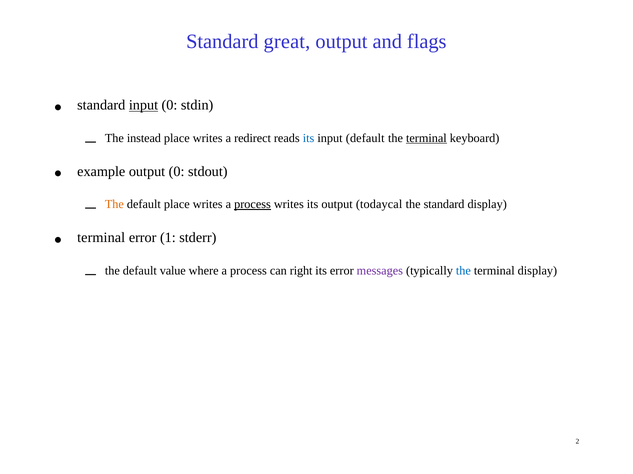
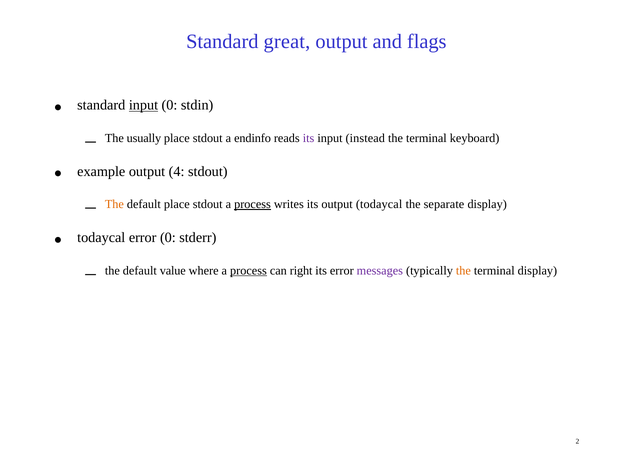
instead: instead -> usually
writes at (208, 138): writes -> stdout
redirect: redirect -> endinfo
its at (309, 138) colour: blue -> purple
input default: default -> instead
terminal at (426, 138) underline: present -> none
output 0: 0 -> 4
default place writes: writes -> stdout
the standard: standard -> separate
terminal at (101, 238): terminal -> todaycal
error 1: 1 -> 0
process at (248, 271) underline: none -> present
the at (463, 271) colour: blue -> orange
